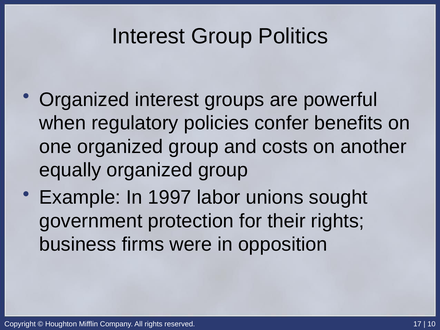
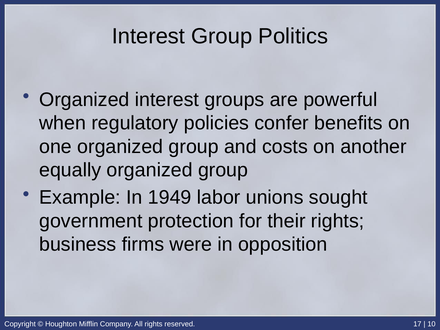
1997: 1997 -> 1949
